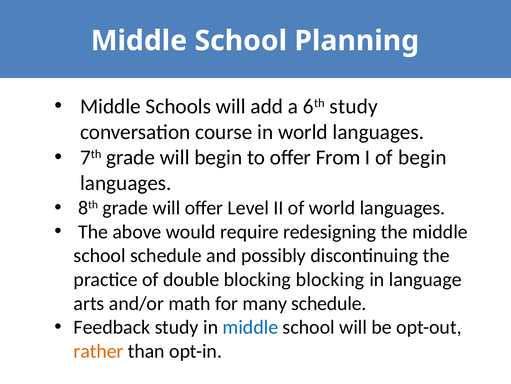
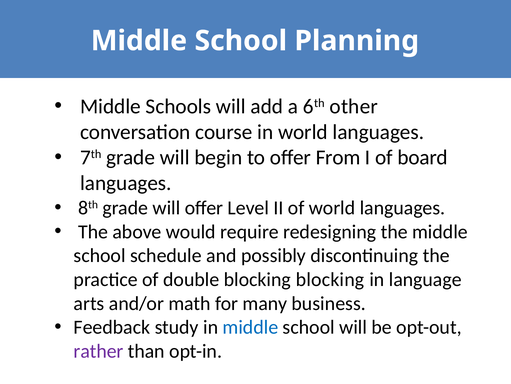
6th study: study -> other
of begin: begin -> board
many schedule: schedule -> business
rather colour: orange -> purple
